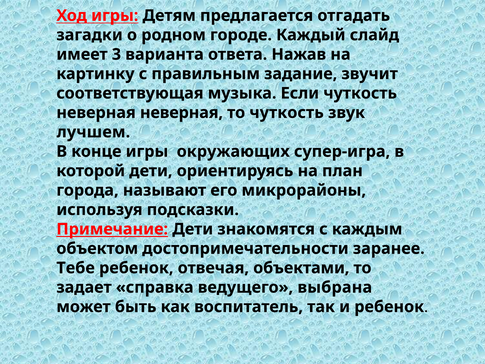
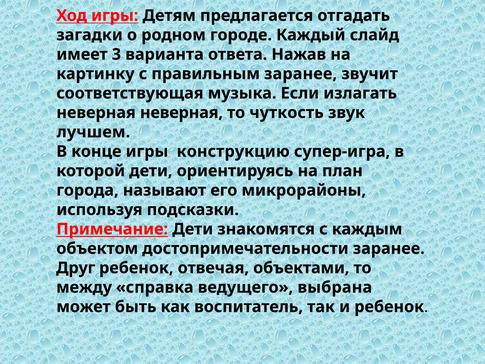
правильным задание: задание -> заранее
Если чуткость: чуткость -> излагать
окружающих: окружающих -> конструкцию
Тебе: Тебе -> Друг
задает: задает -> между
